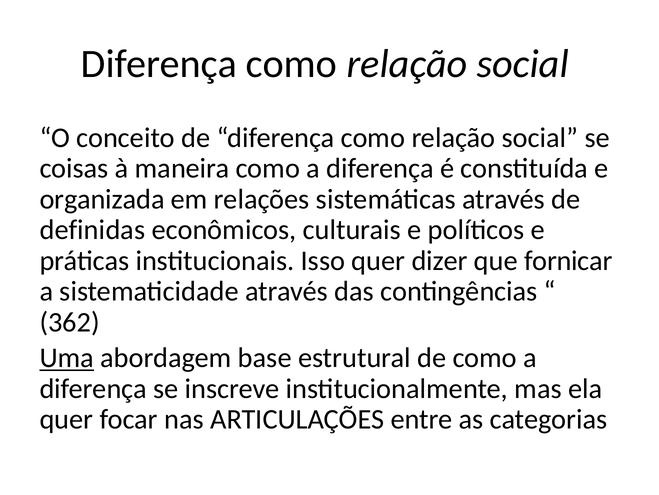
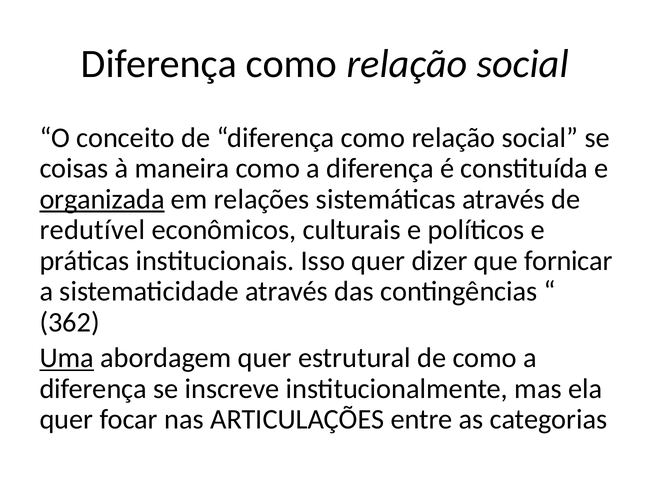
organizada underline: none -> present
definidas: definidas -> redutível
abordagem base: base -> quer
